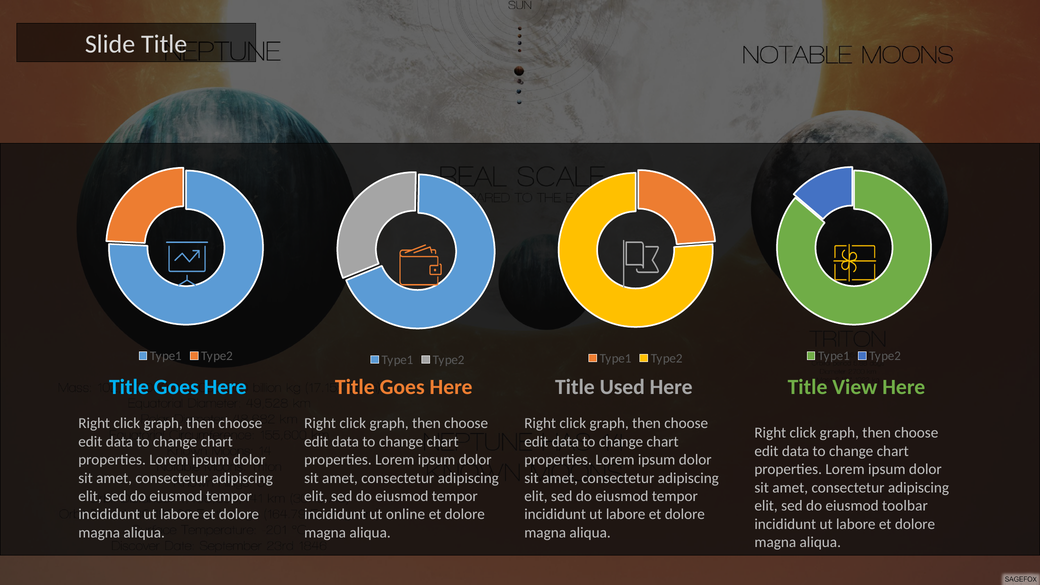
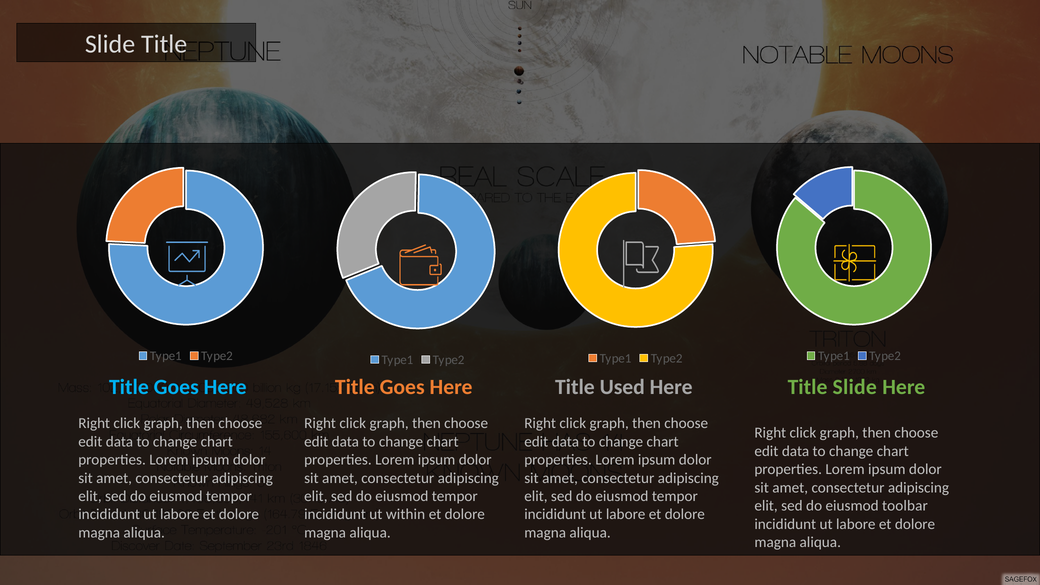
Title View: View -> Slide
online: online -> within
